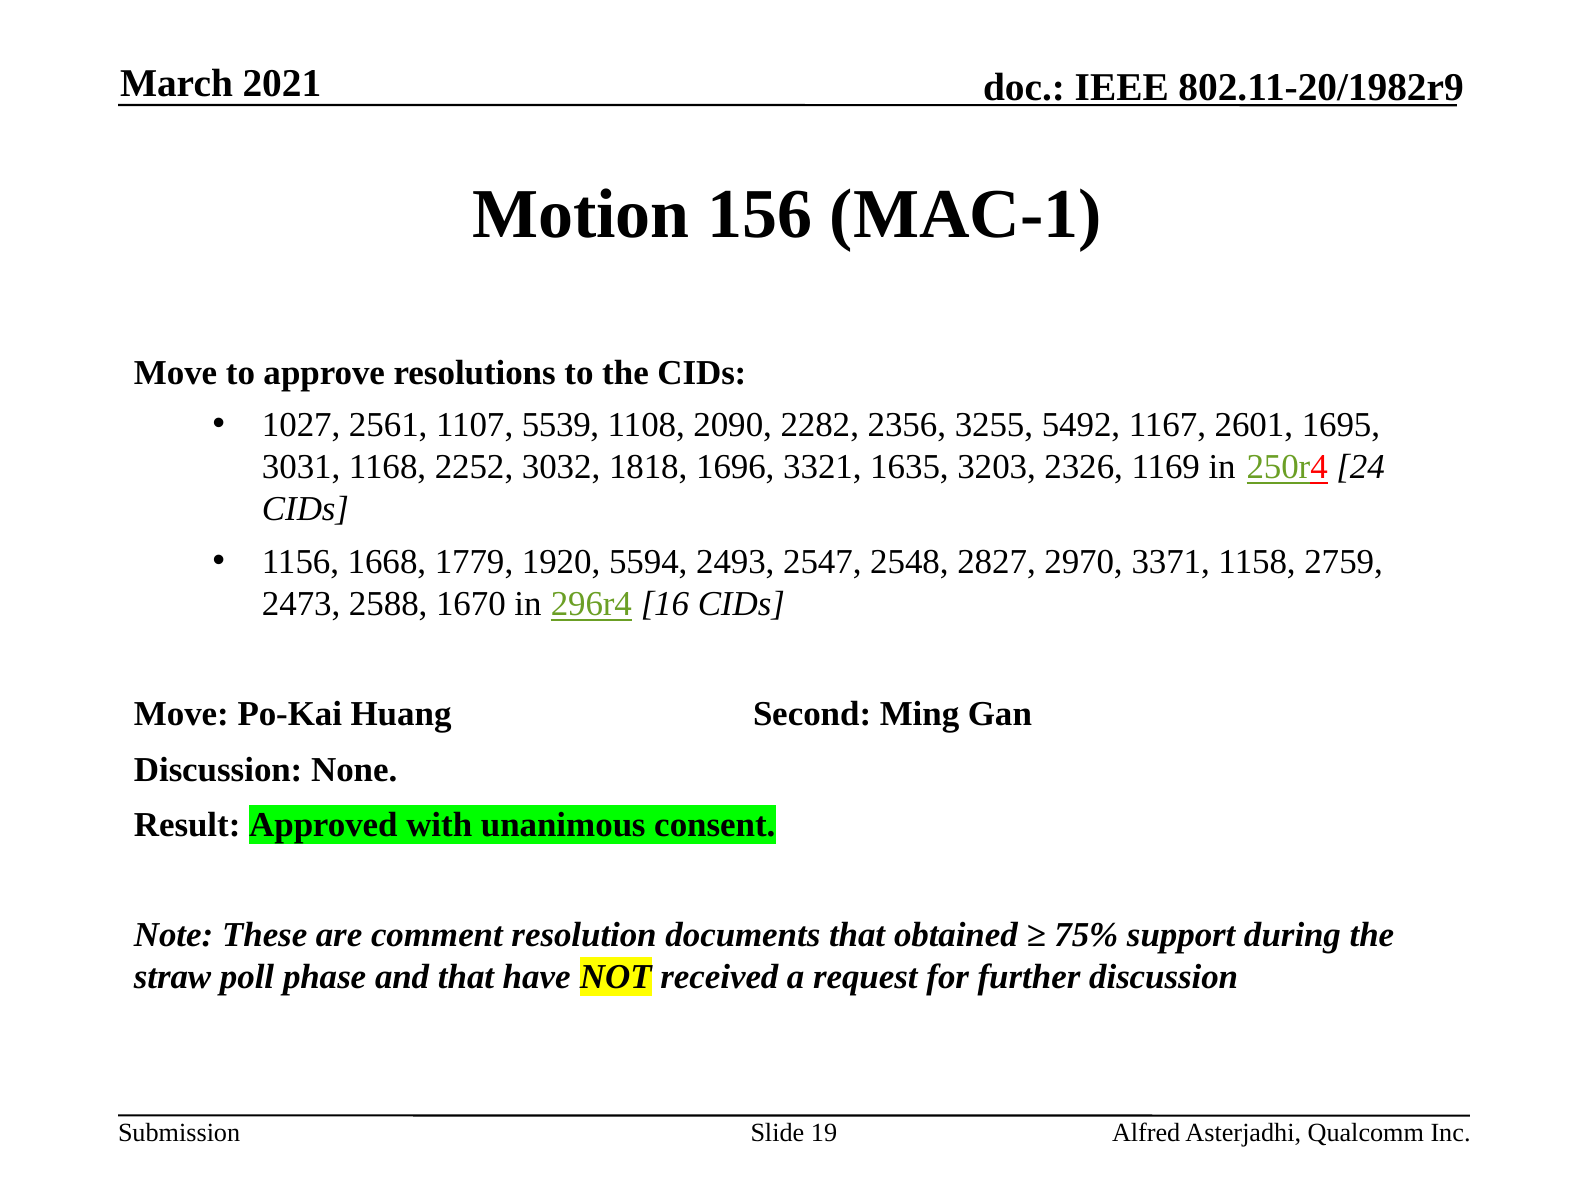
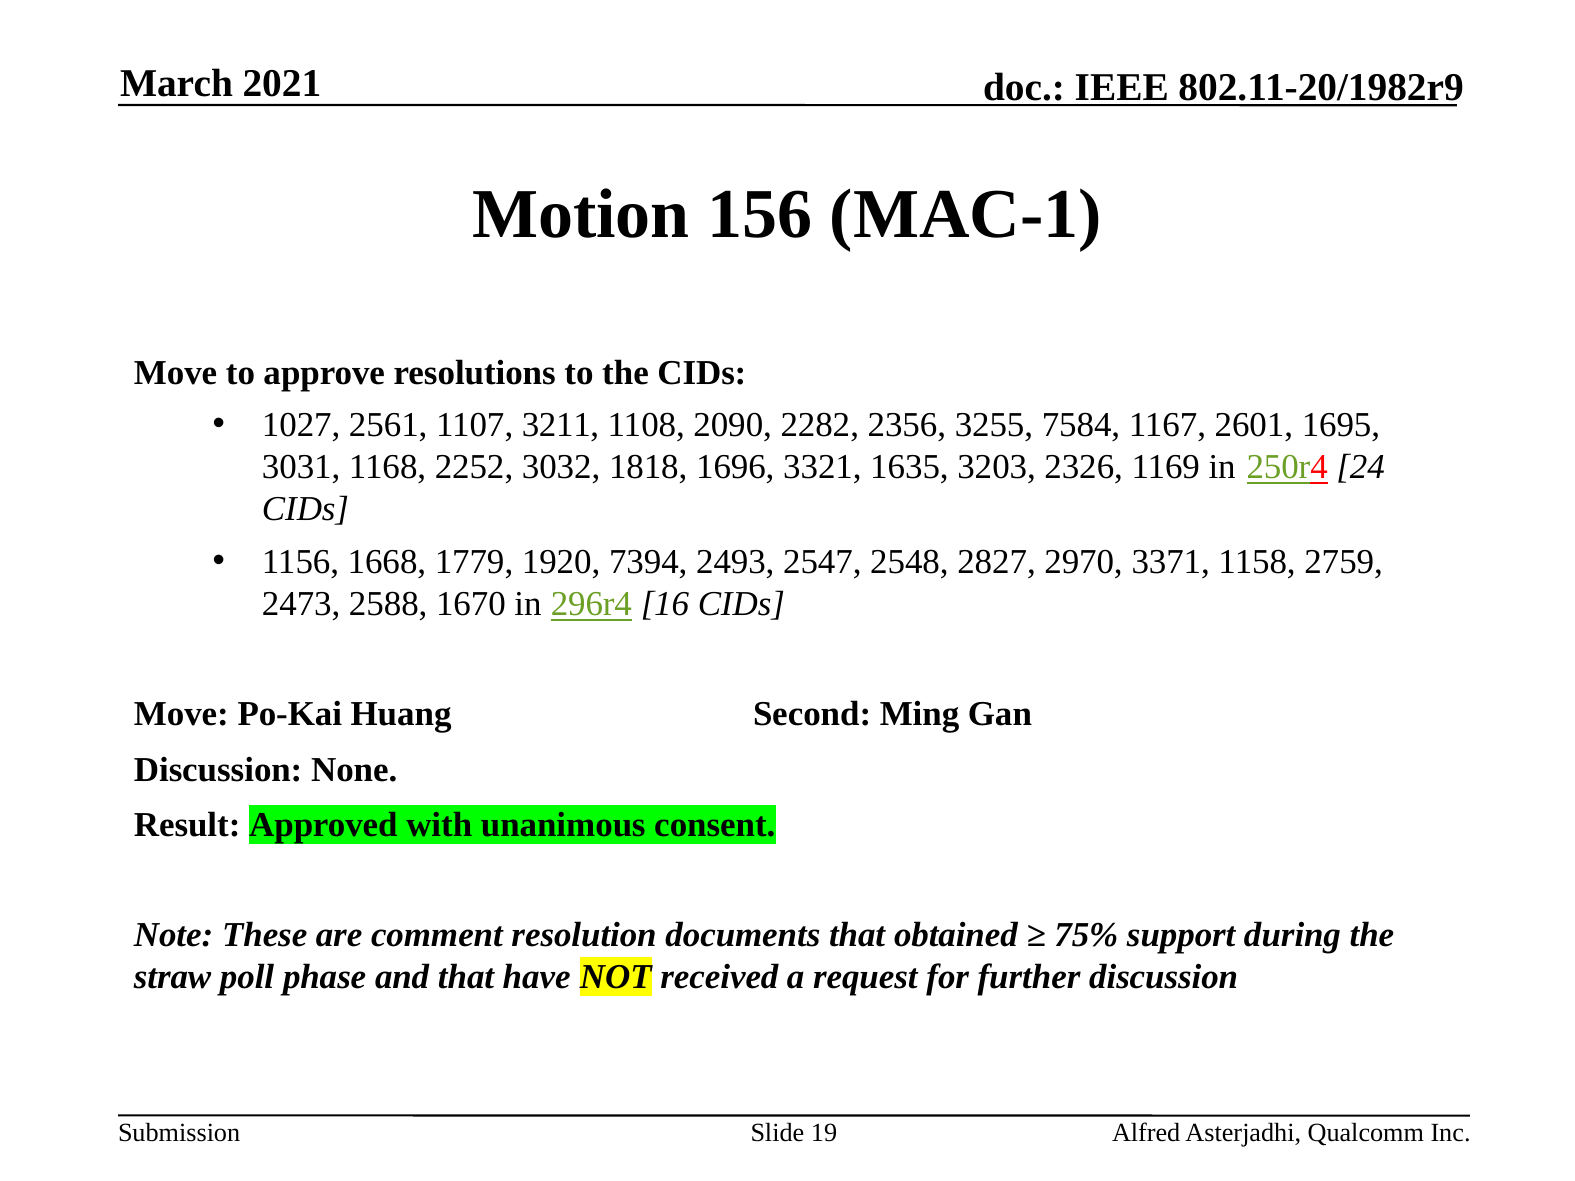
5539: 5539 -> 3211
5492: 5492 -> 7584
5594: 5594 -> 7394
